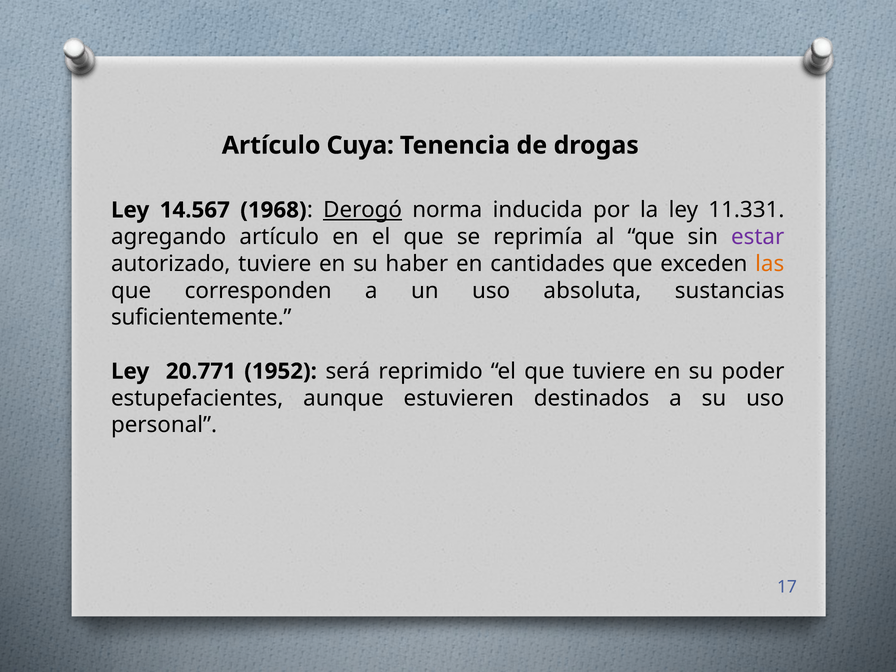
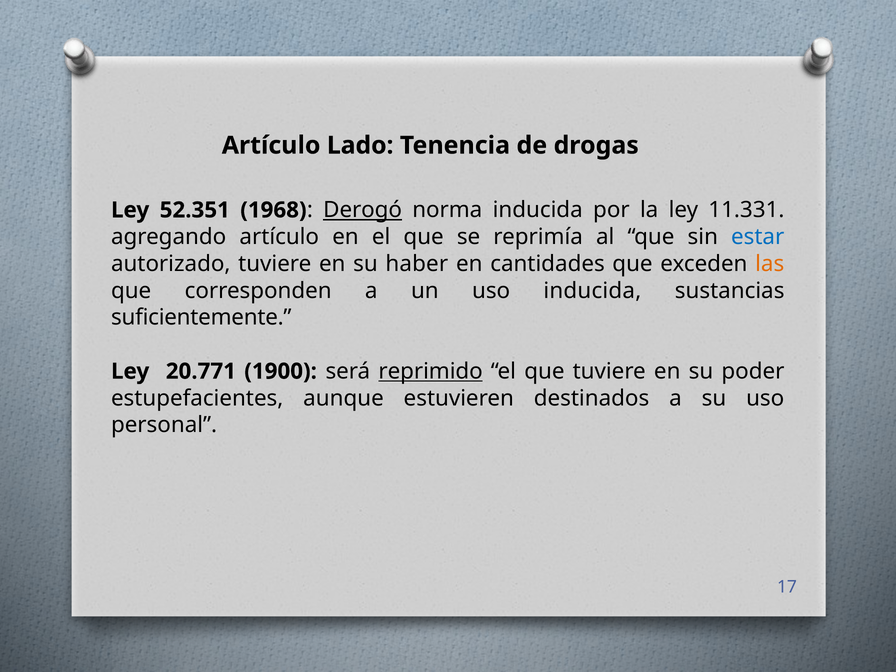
Cuya: Cuya -> Lado
14.567: 14.567 -> 52.351
estar colour: purple -> blue
uso absoluta: absoluta -> inducida
1952: 1952 -> 1900
reprimido underline: none -> present
